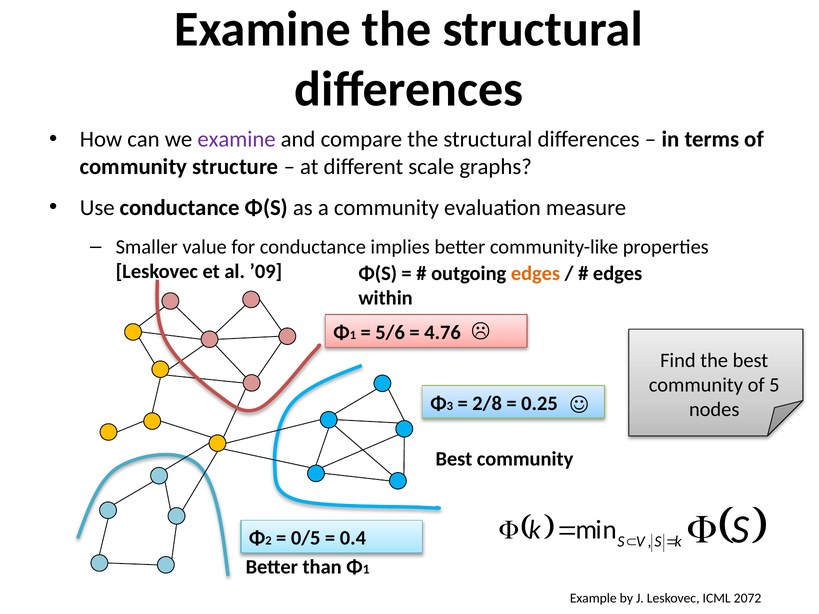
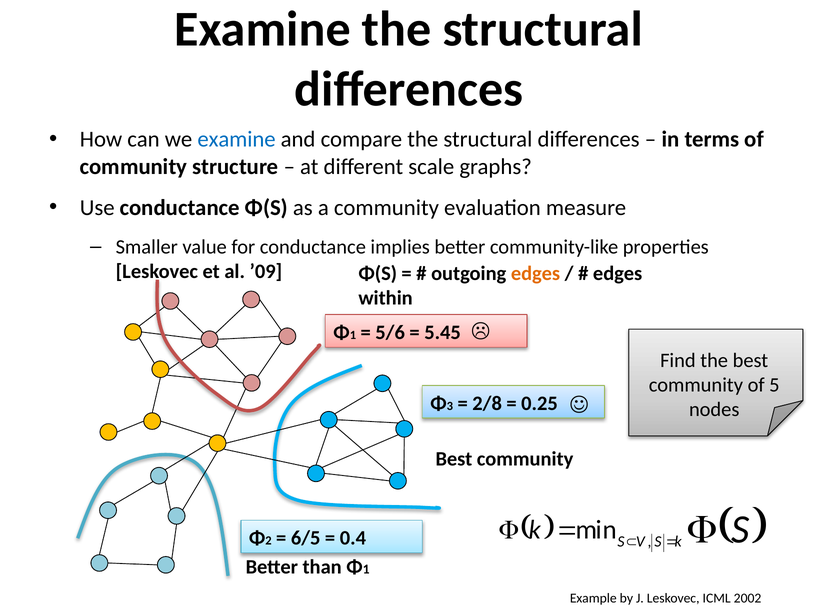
examine at (237, 139) colour: purple -> blue
4.76: 4.76 -> 5.45
0/5: 0/5 -> 6/5
2072: 2072 -> 2002
